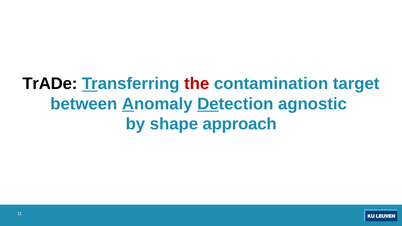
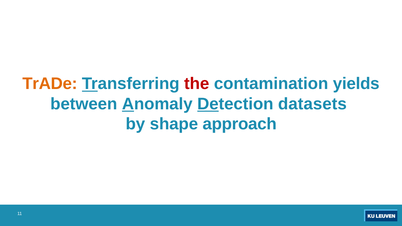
TrADe colour: black -> orange
target: target -> yields
agnostic: agnostic -> datasets
